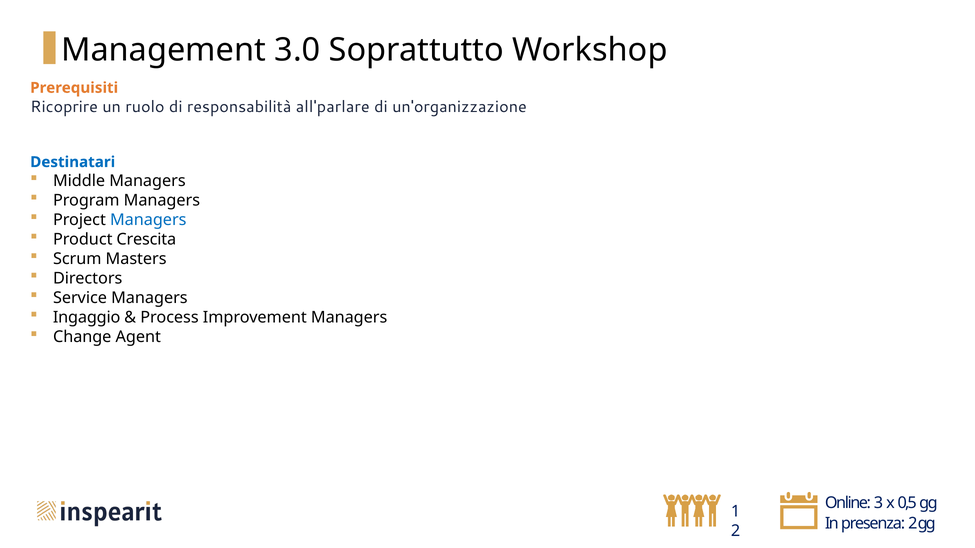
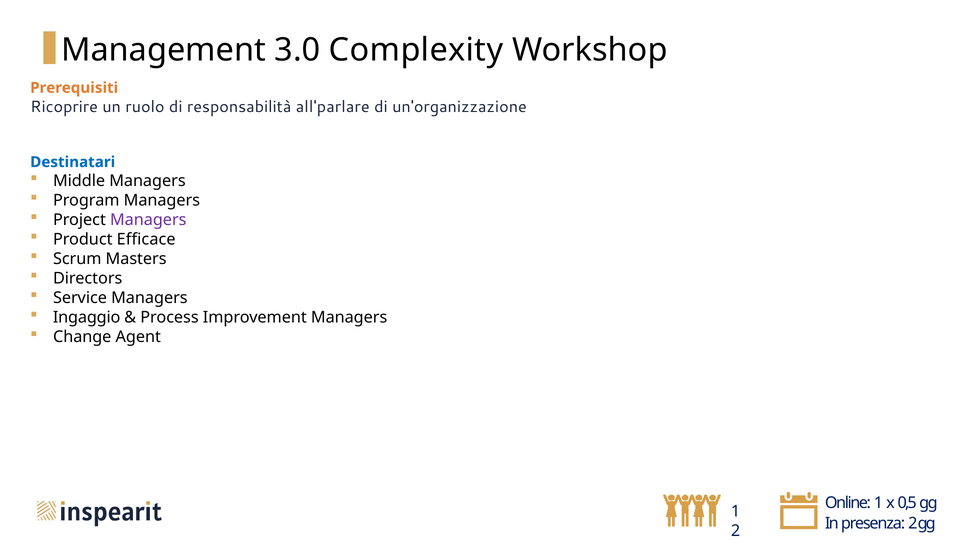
Soprattutto: Soprattutto -> Complexity
Managers at (148, 220) colour: blue -> purple
Crescita: Crescita -> Efficace
Online 3: 3 -> 1
